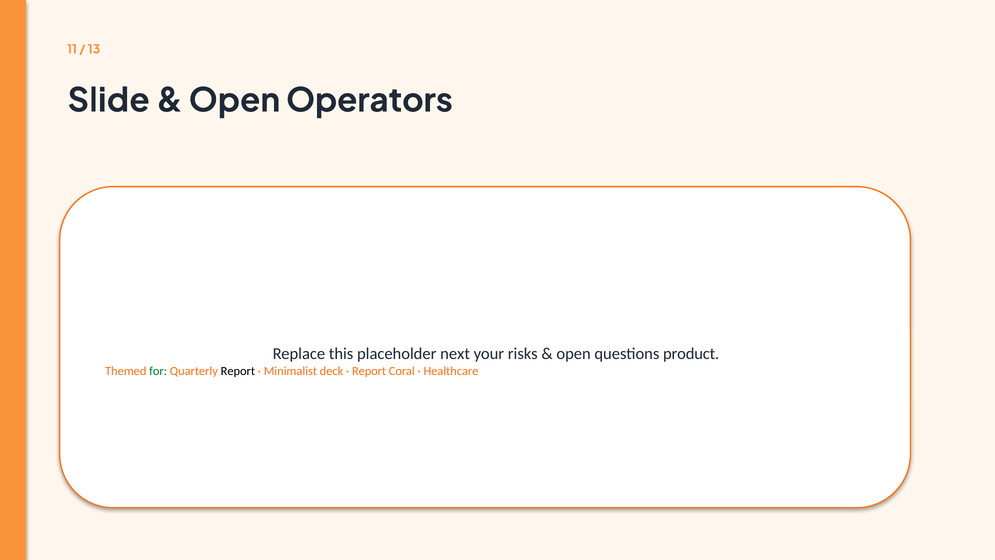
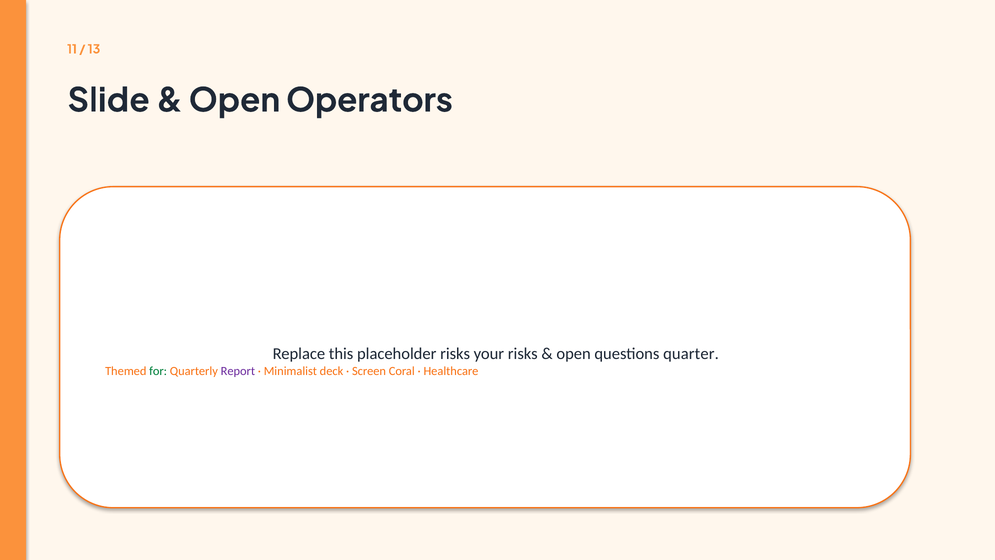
placeholder next: next -> risks
product: product -> quarter
Report at (238, 371) colour: black -> purple
Report at (369, 371): Report -> Screen
